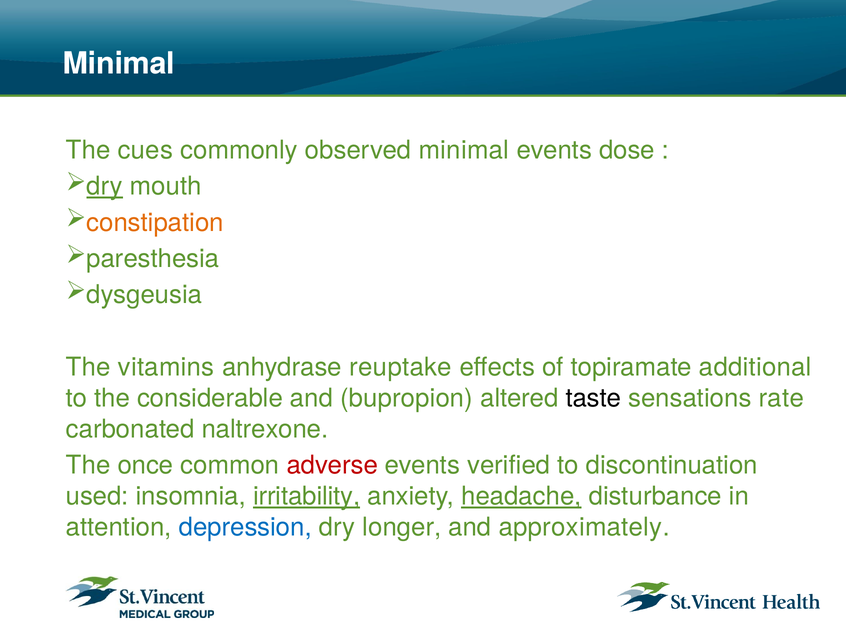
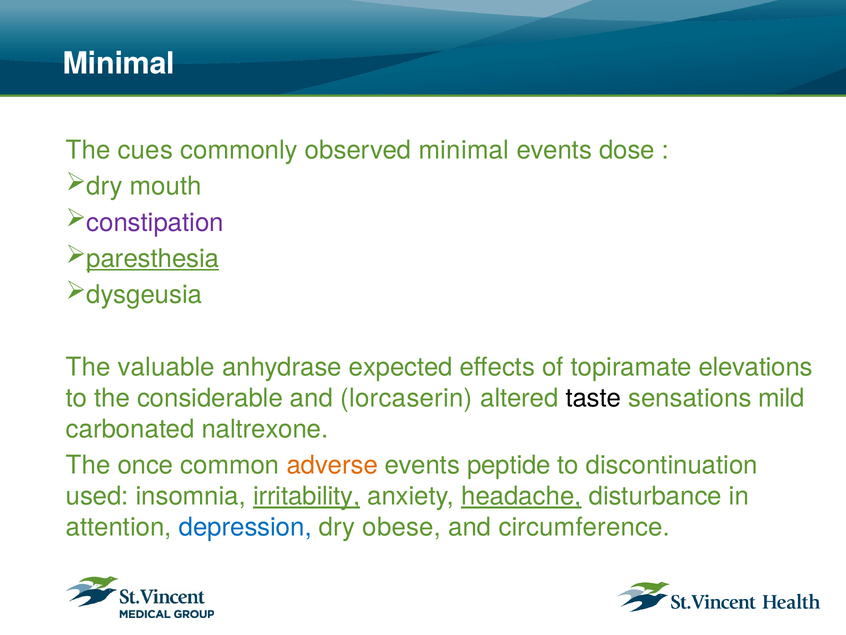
dry at (105, 186) underline: present -> none
constipation colour: orange -> purple
paresthesia underline: none -> present
vitamins: vitamins -> valuable
reuptake: reuptake -> expected
additional: additional -> elevations
bupropion: bupropion -> lorcaserin
rate: rate -> mild
adverse colour: red -> orange
verified: verified -> peptide
longer: longer -> obese
approximately: approximately -> circumference
